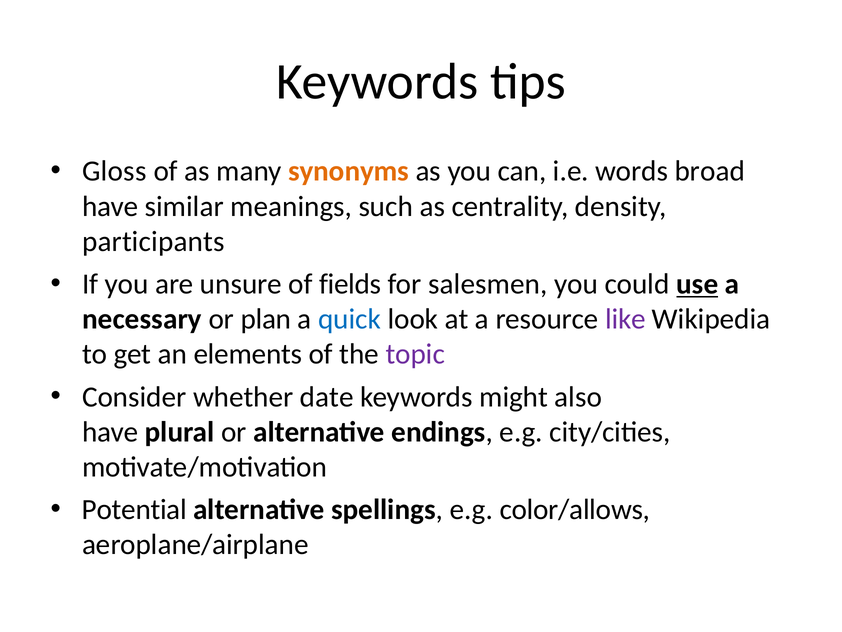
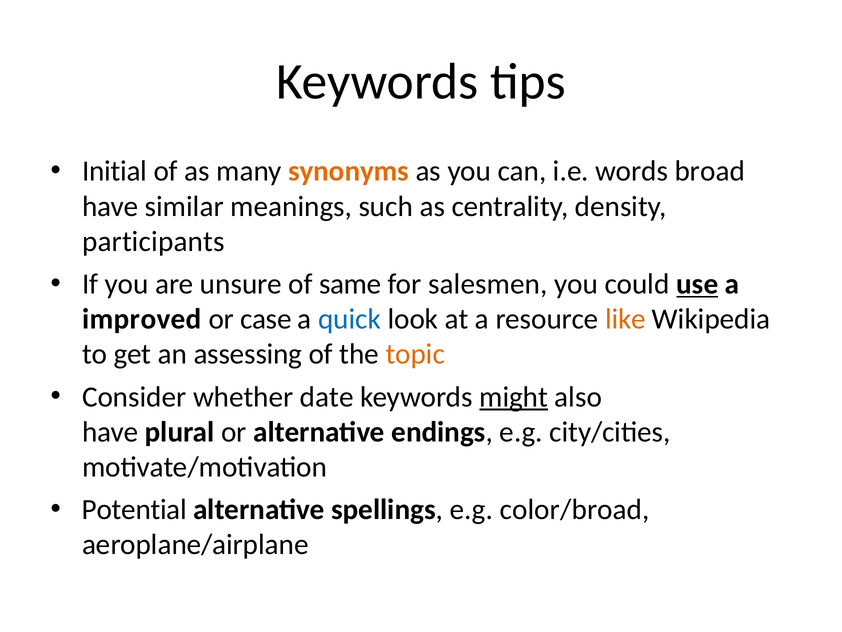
Gloss: Gloss -> Initial
fields: fields -> same
necessary: necessary -> improved
plan: plan -> case
like colour: purple -> orange
elements: elements -> assessing
topic colour: purple -> orange
might underline: none -> present
color/allows: color/allows -> color/broad
